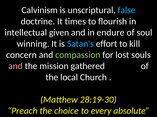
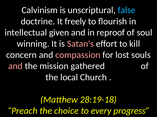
times: times -> freely
endure: endure -> reproof
Satan's colour: light blue -> pink
compassion colour: light green -> pink
28:19-30: 28:19-30 -> 28:19-18
absolute: absolute -> progress
